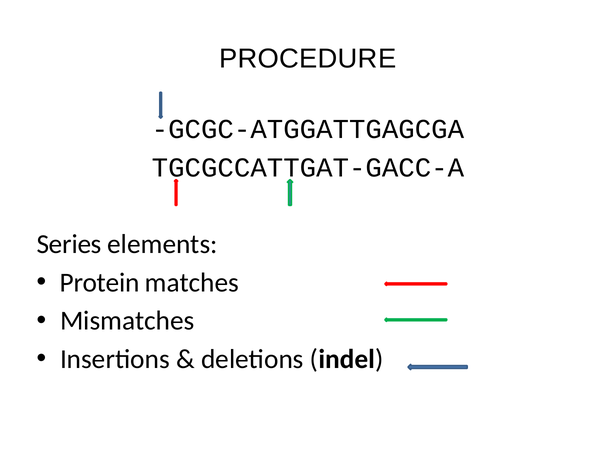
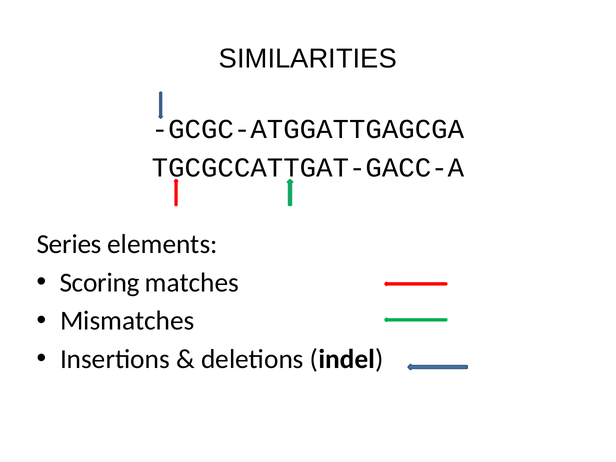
PROCEDURE: PROCEDURE -> SIMILARITIES
Protein: Protein -> Scoring
